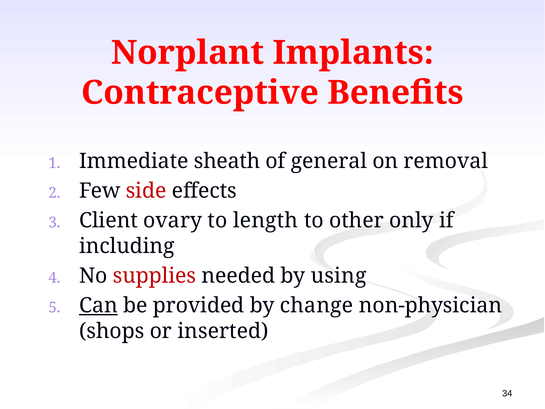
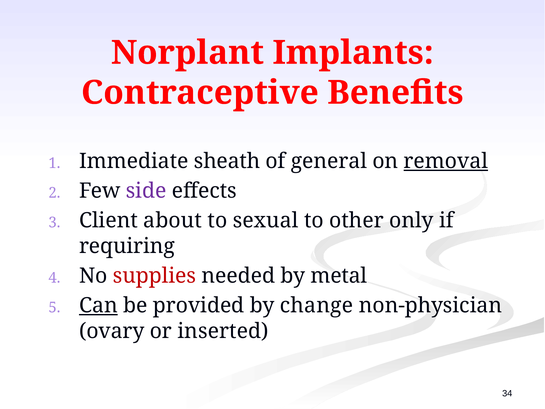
removal underline: none -> present
side colour: red -> purple
ovary: ovary -> about
length: length -> sexual
including: including -> requiring
using: using -> metal
shops: shops -> ovary
